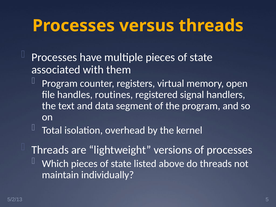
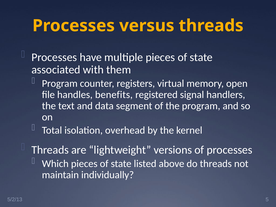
routines: routines -> benefits
